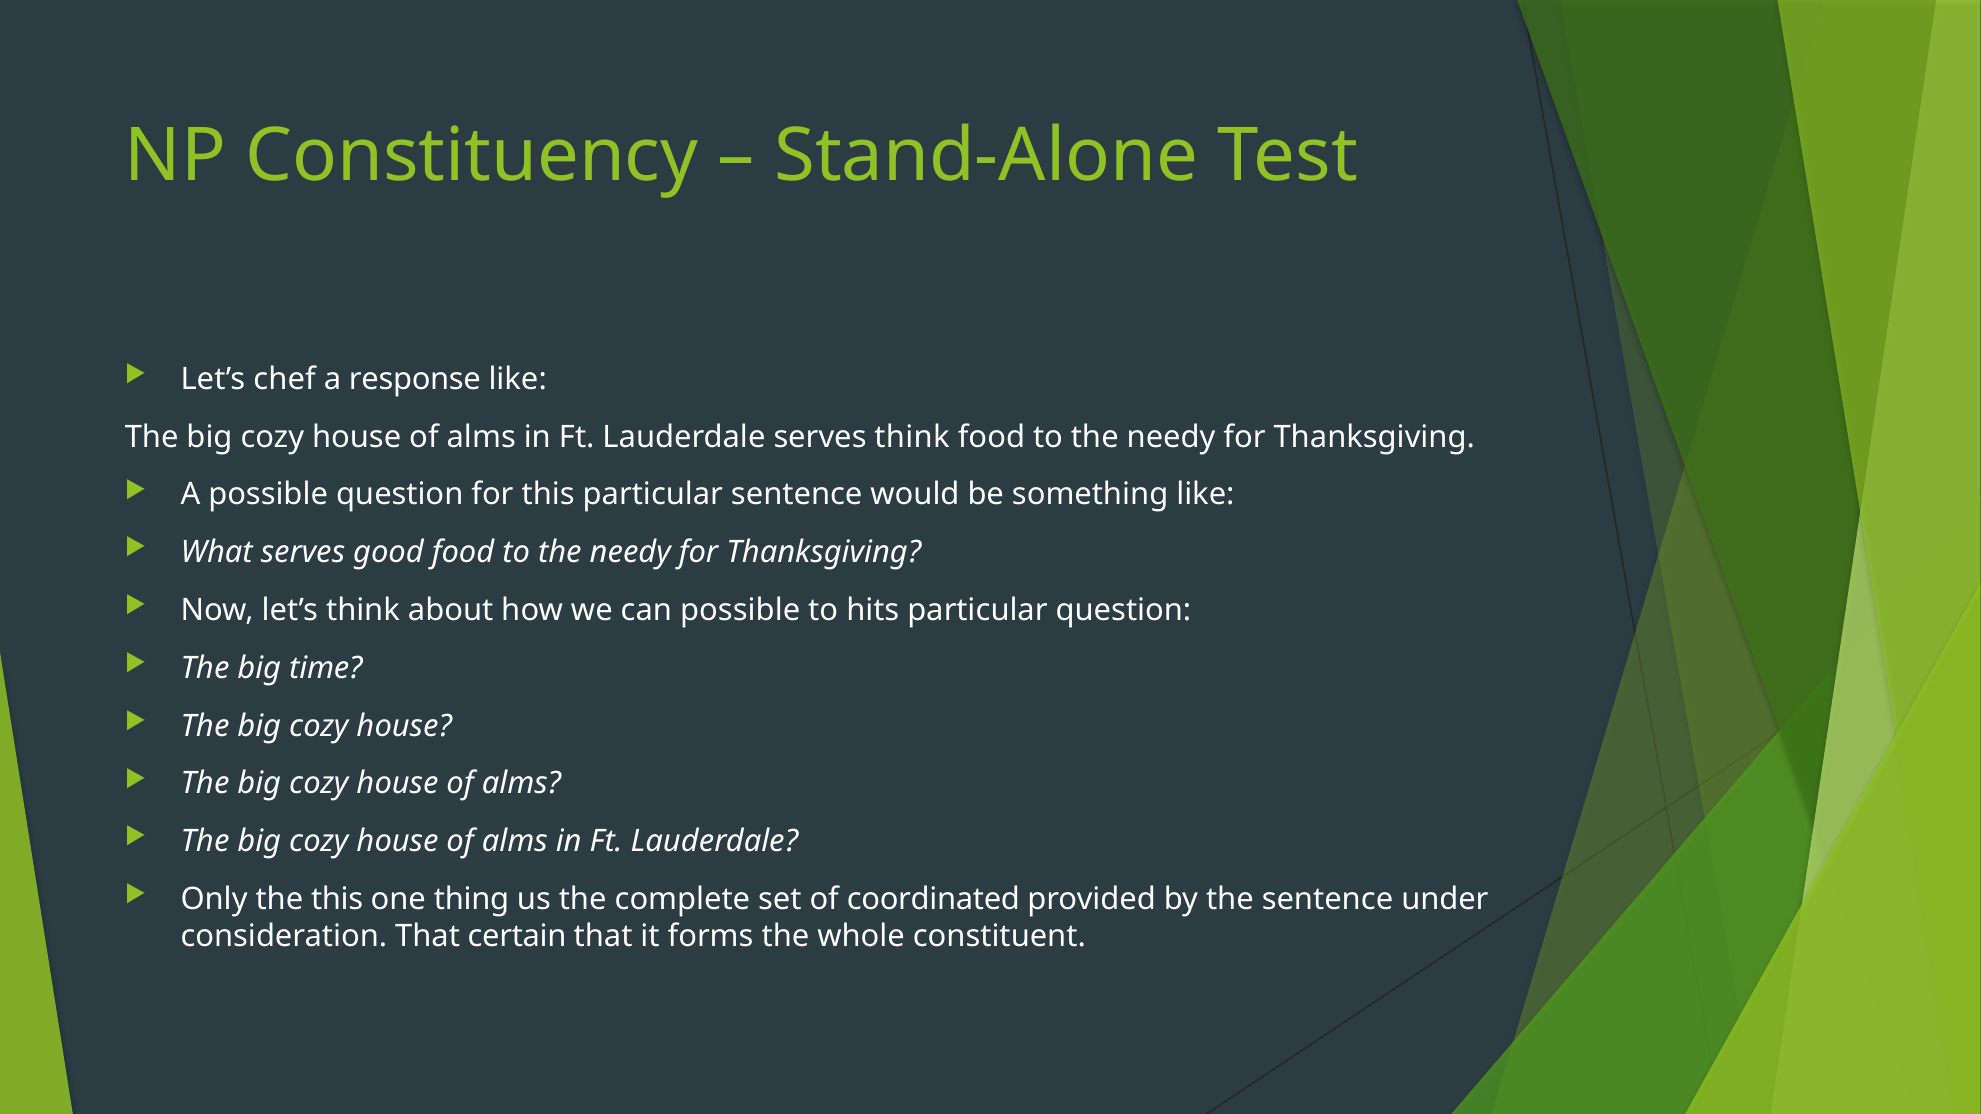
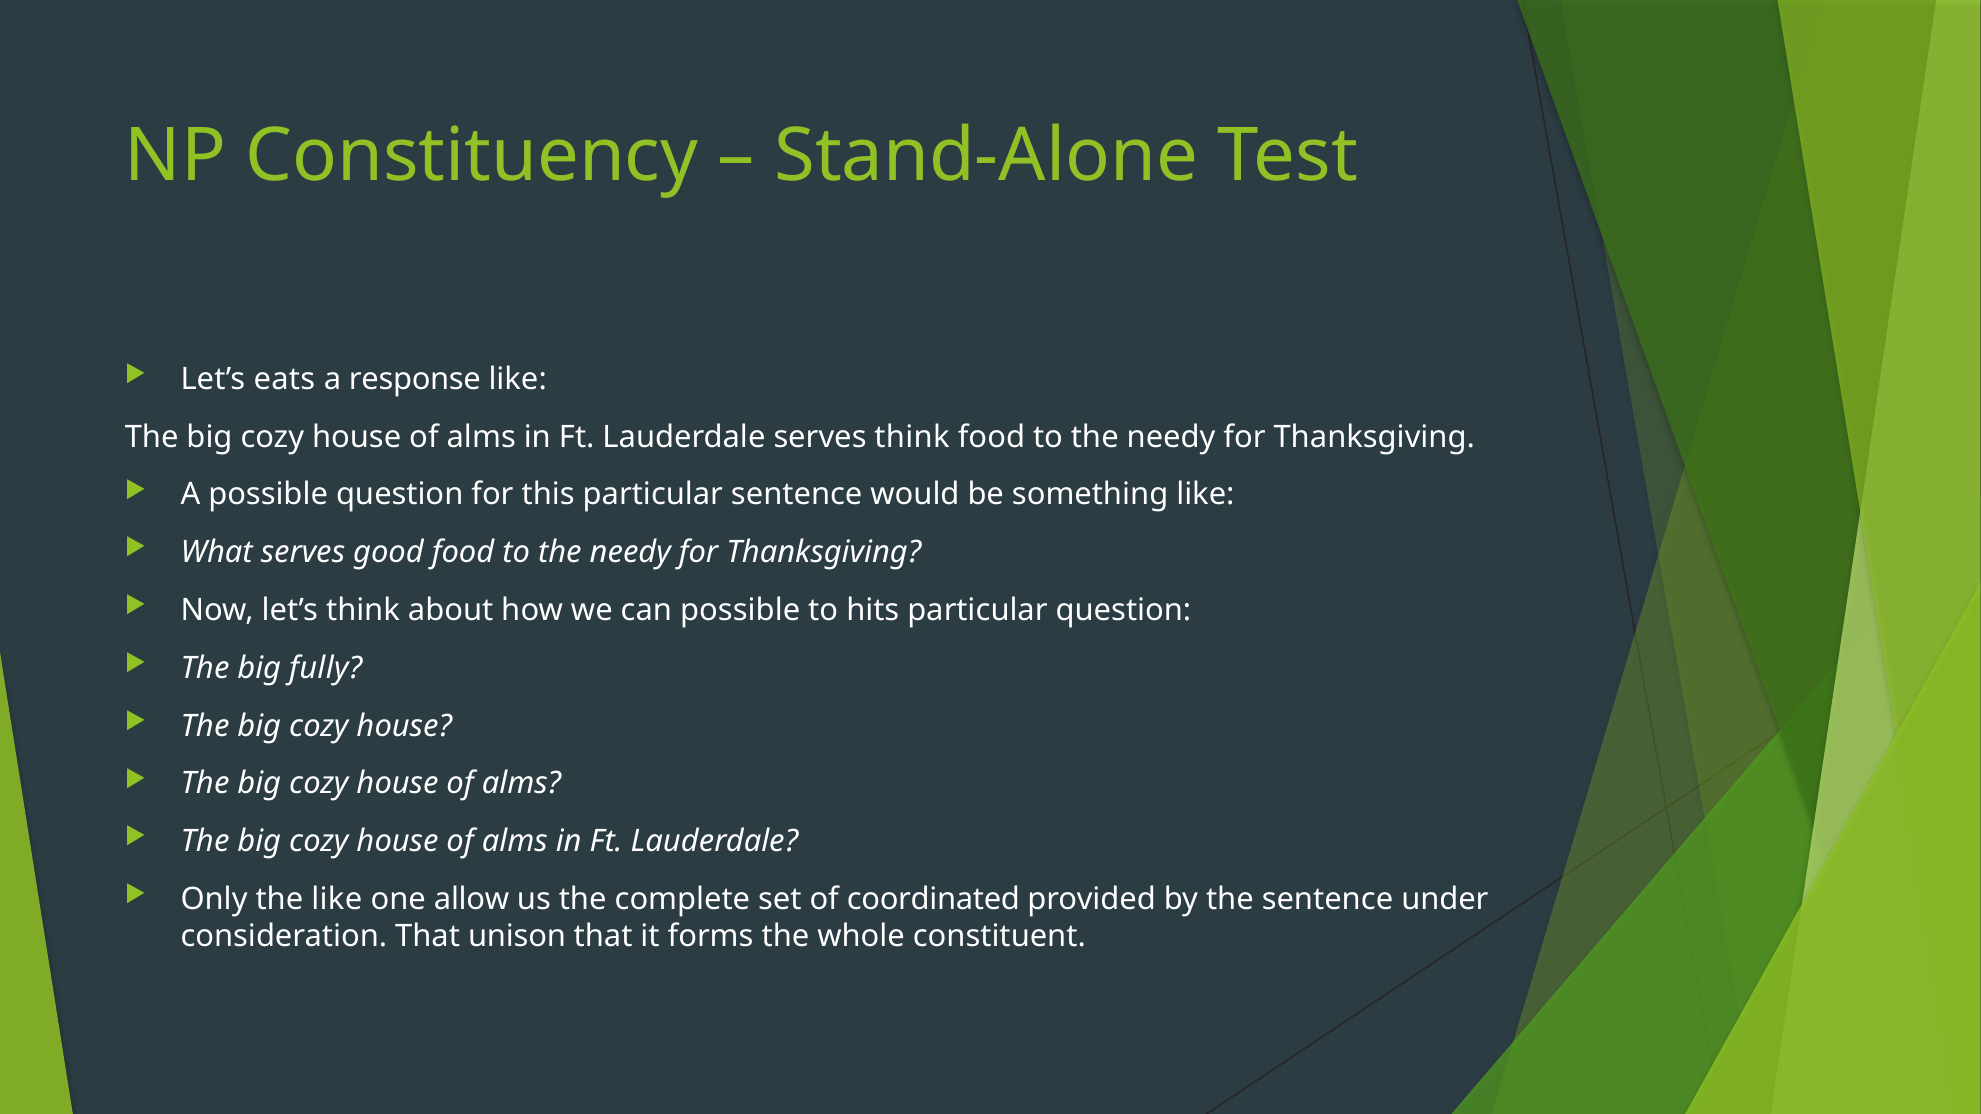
chef: chef -> eats
time: time -> fully
the this: this -> like
thing: thing -> allow
certain: certain -> unison
